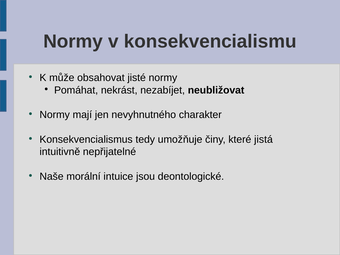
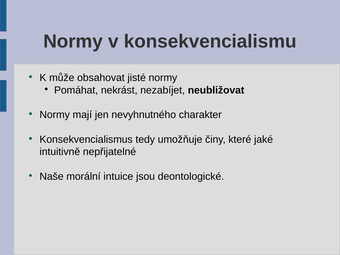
jistá: jistá -> jaké
